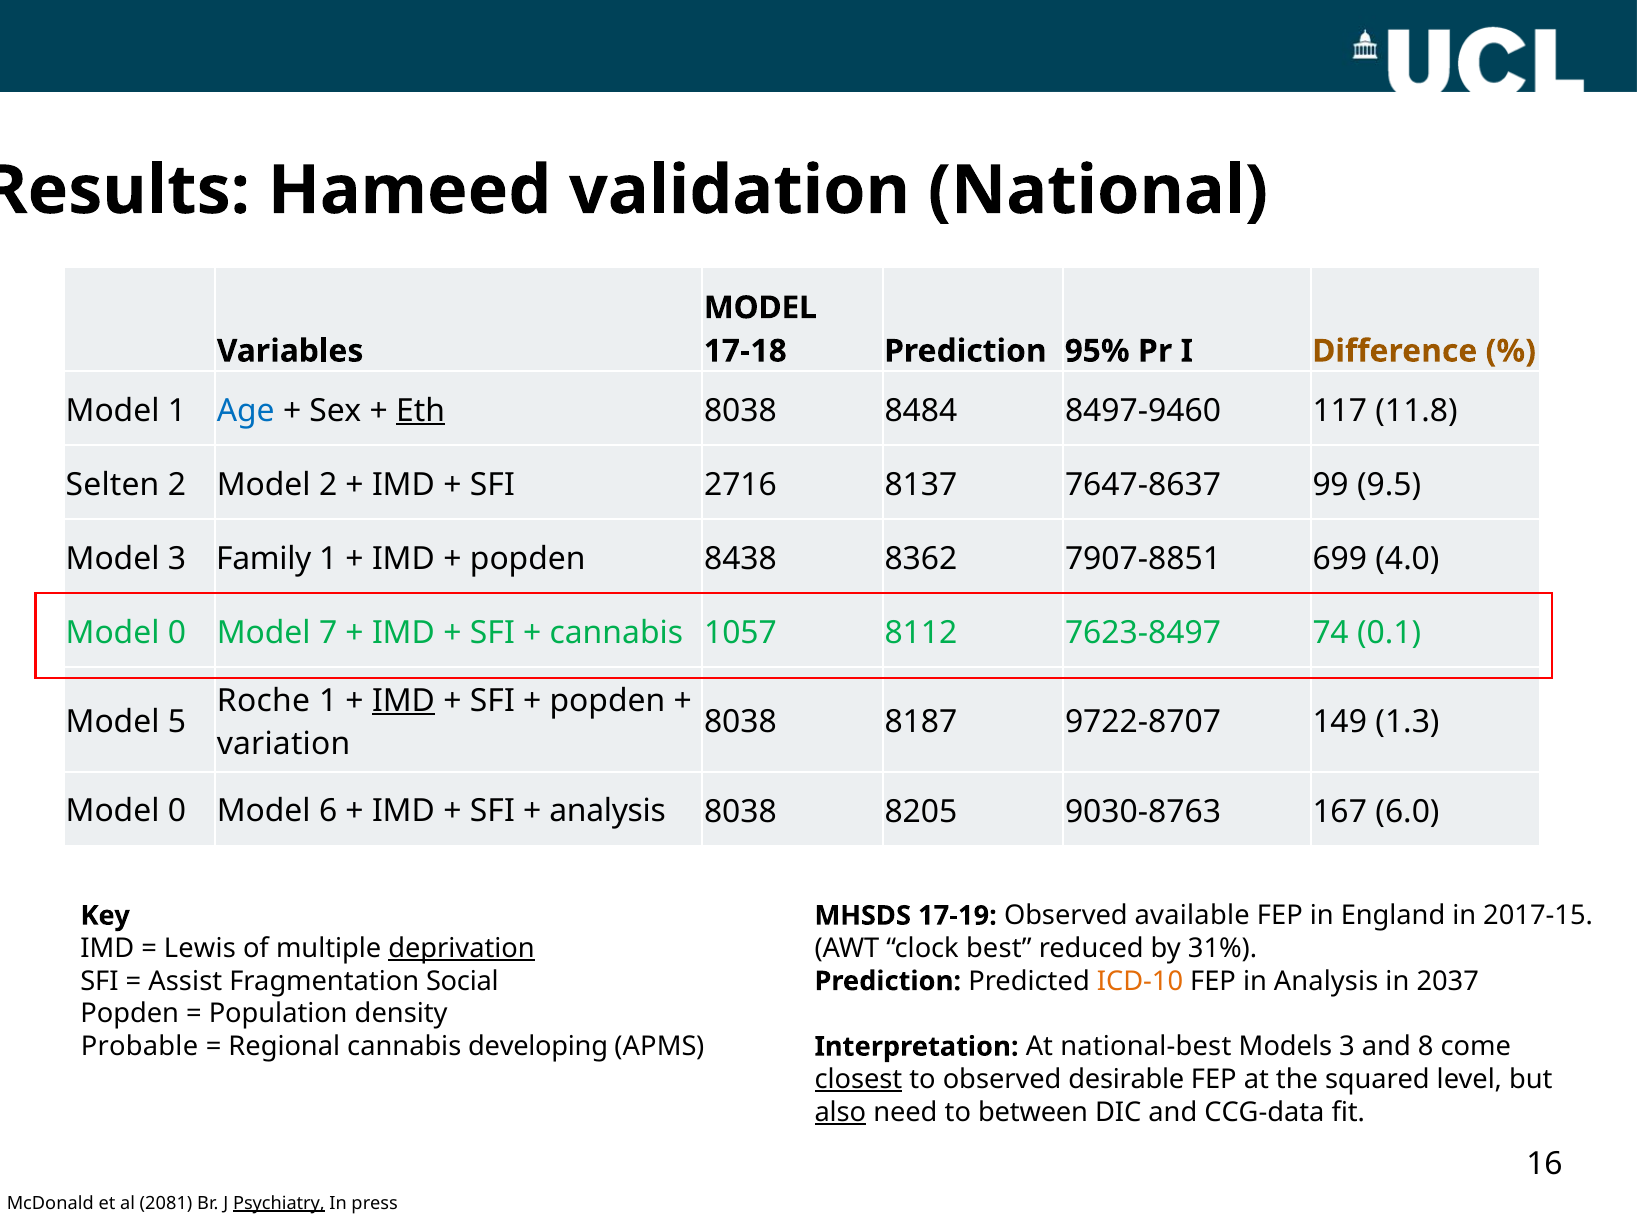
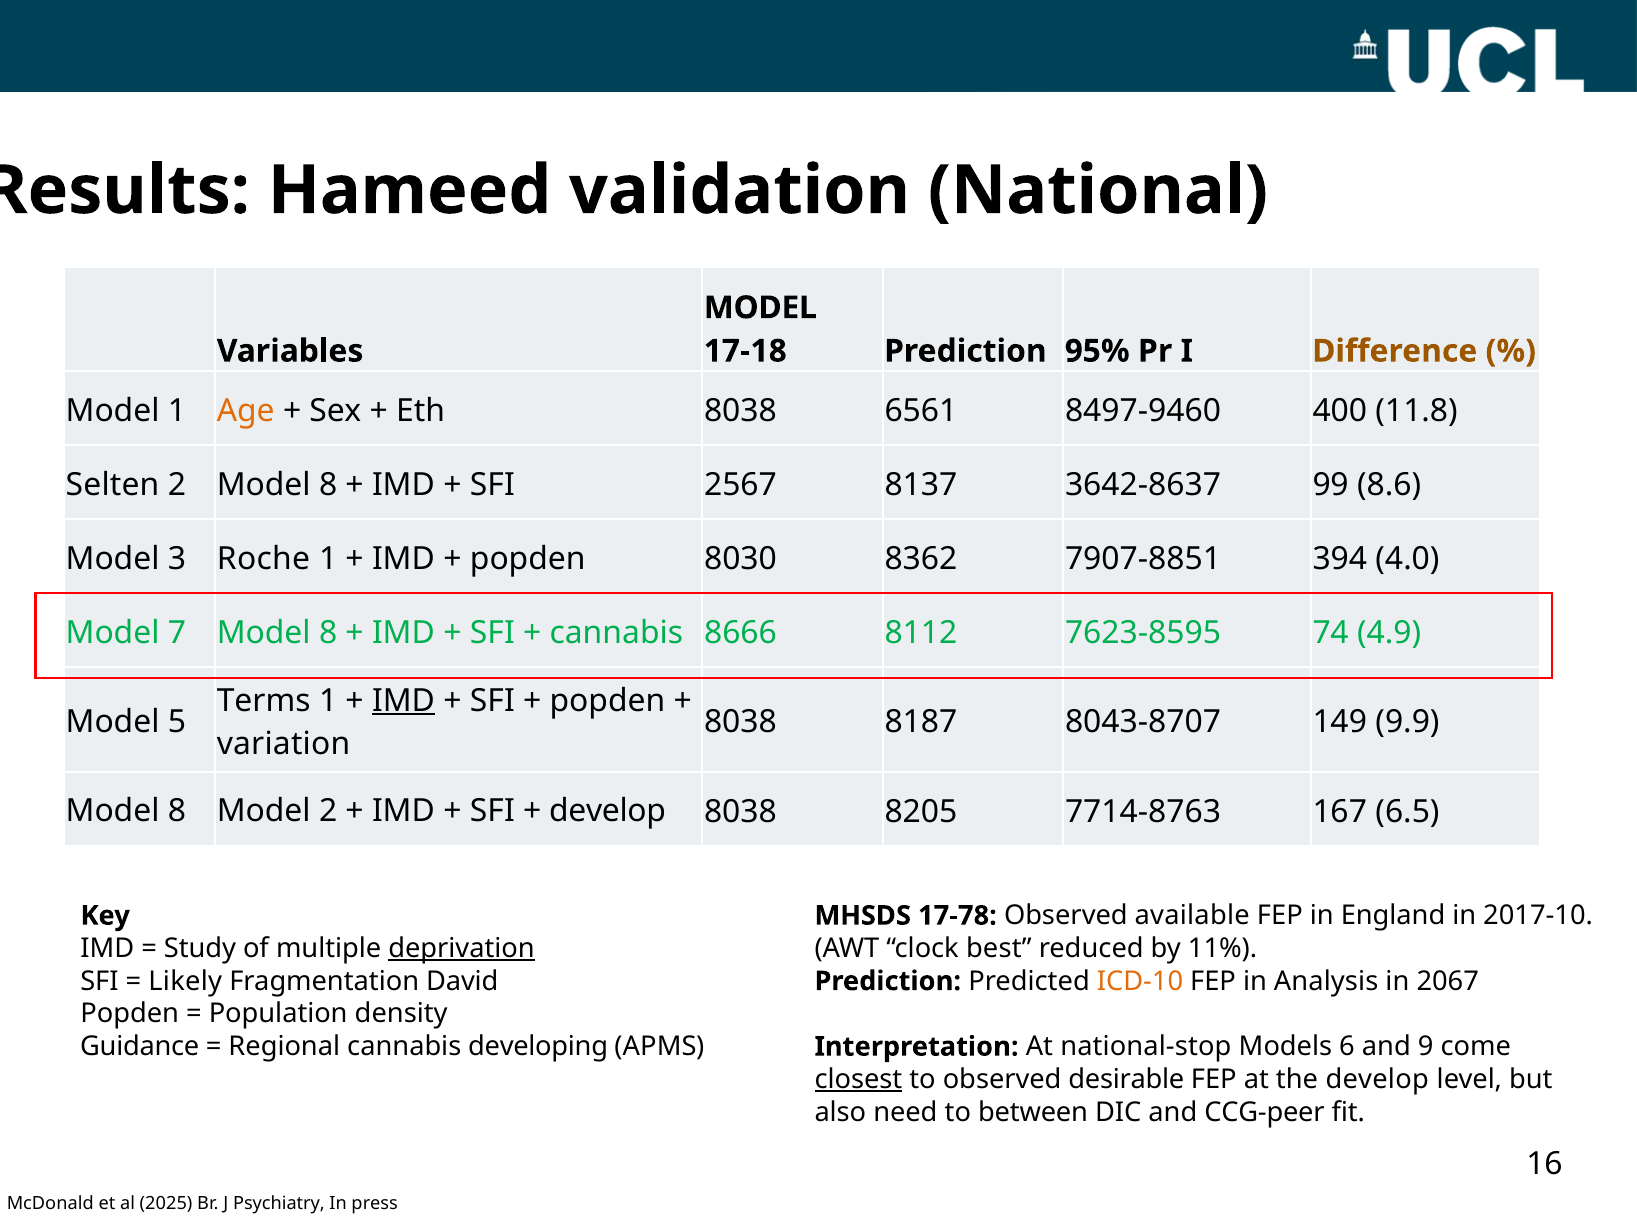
Age colour: blue -> orange
Eth underline: present -> none
8484: 8484 -> 6561
117: 117 -> 400
2 Model 2: 2 -> 8
2716: 2716 -> 2567
7647-8637: 7647-8637 -> 3642-8637
9.5: 9.5 -> 8.6
Family: Family -> Roche
8438: 8438 -> 8030
699: 699 -> 394
0 at (177, 633): 0 -> 7
7 at (328, 633): 7 -> 8
1057: 1057 -> 8666
7623-8497: 7623-8497 -> 7623-8595
0.1: 0.1 -> 4.9
Roche: Roche -> Terms
9722-8707: 9722-8707 -> 8043-8707
1.3: 1.3 -> 9.9
0 at (177, 811): 0 -> 8
Model 6: 6 -> 2
analysis at (608, 811): analysis -> develop
9030-8763: 9030-8763 -> 7714-8763
6.0: 6.0 -> 6.5
17-19: 17-19 -> 17-78
2017-15: 2017-15 -> 2017-10
Lewis: Lewis -> Study
31%: 31% -> 11%
Assist: Assist -> Likely
Social: Social -> David
2037: 2037 -> 2067
Probable: Probable -> Guidance
national-best: national-best -> national-stop
Models 3: 3 -> 6
8: 8 -> 9
the squared: squared -> develop
also underline: present -> none
CCG-data: CCG-data -> CCG-peer
2081: 2081 -> 2025
Psychiatry underline: present -> none
